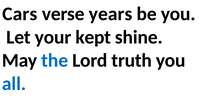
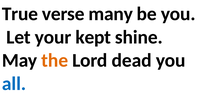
Cars: Cars -> True
years: years -> many
the colour: blue -> orange
truth: truth -> dead
